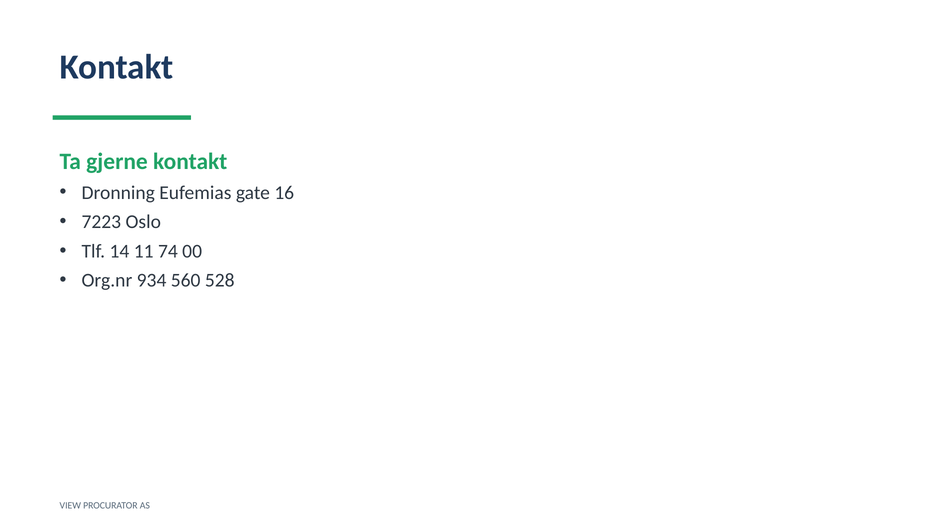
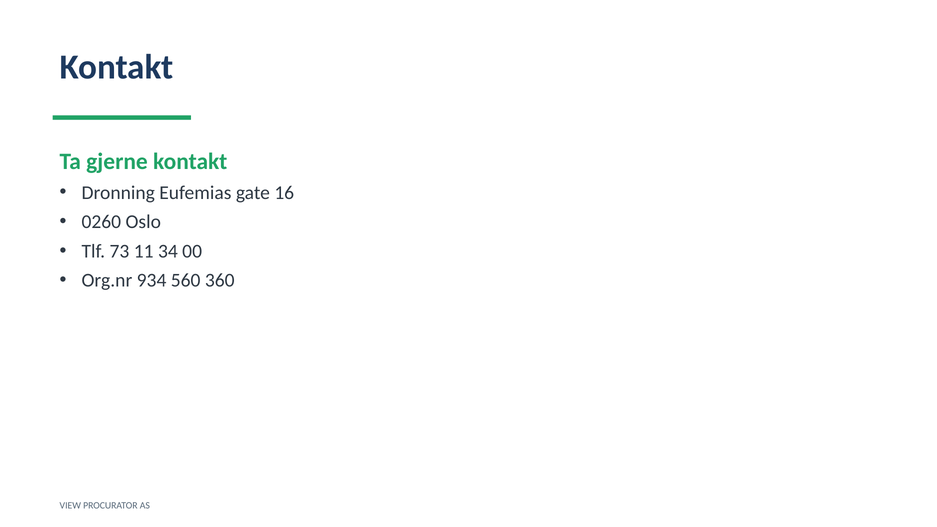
7223: 7223 -> 0260
14: 14 -> 73
74: 74 -> 34
528: 528 -> 360
